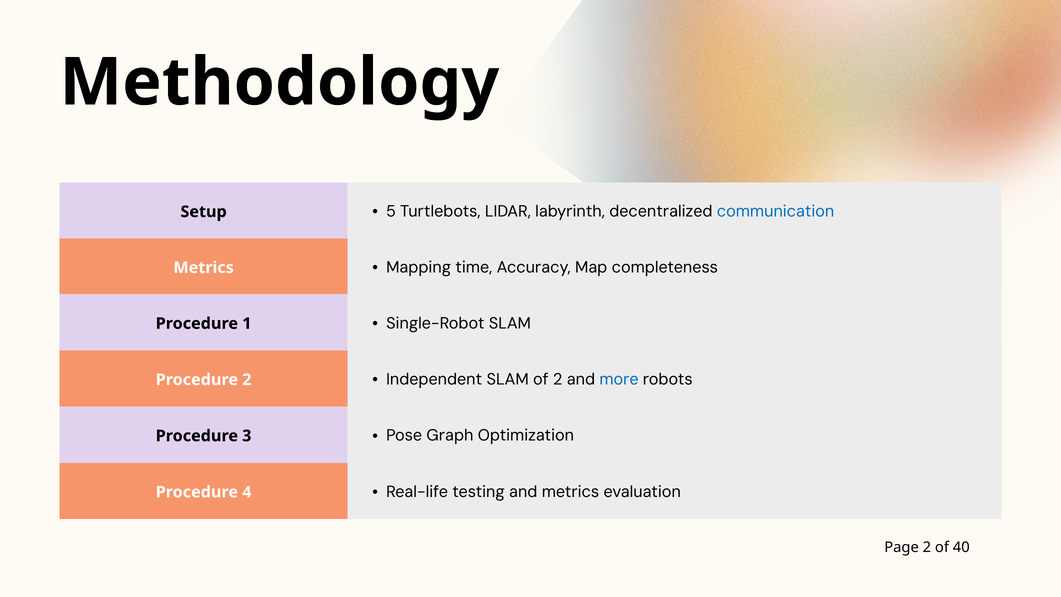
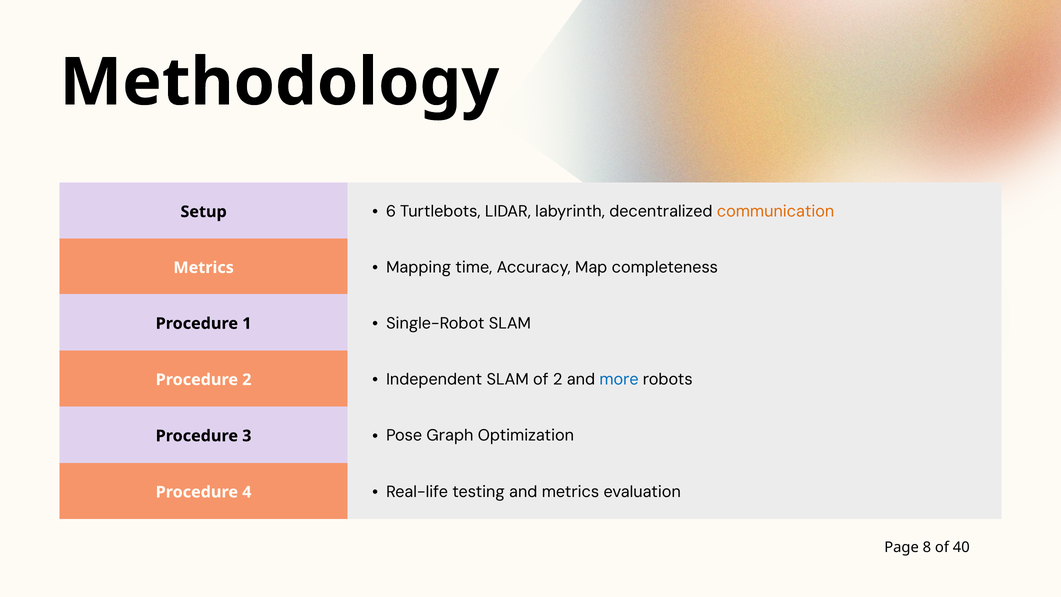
5: 5 -> 6
communication colour: blue -> orange
Page 2: 2 -> 8
